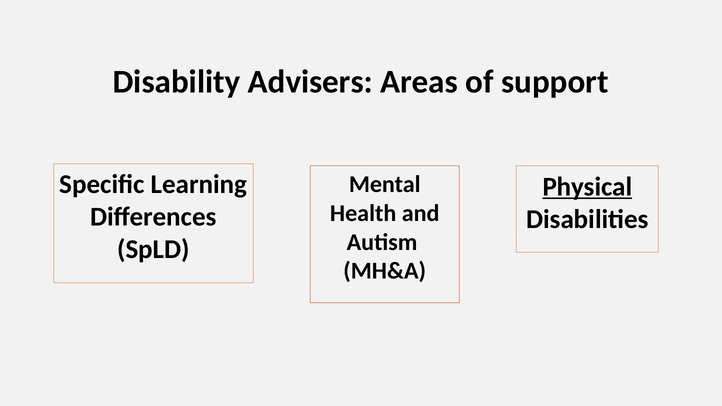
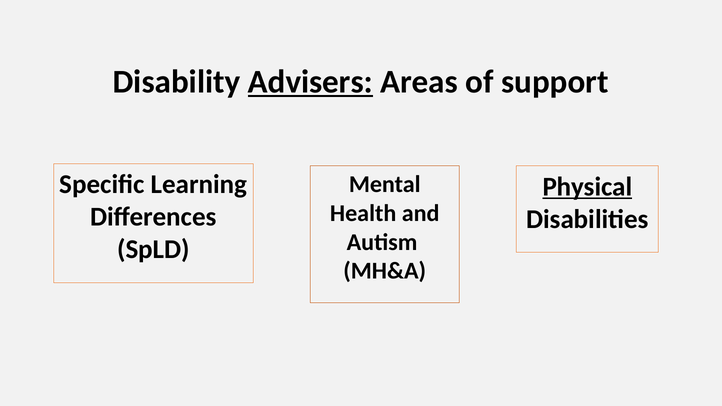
Advisers underline: none -> present
